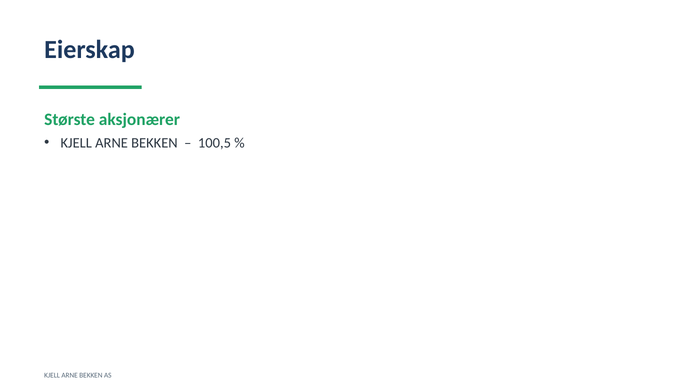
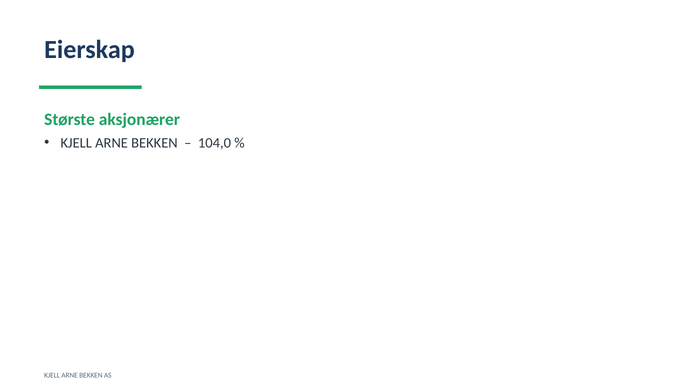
100,5: 100,5 -> 104,0
